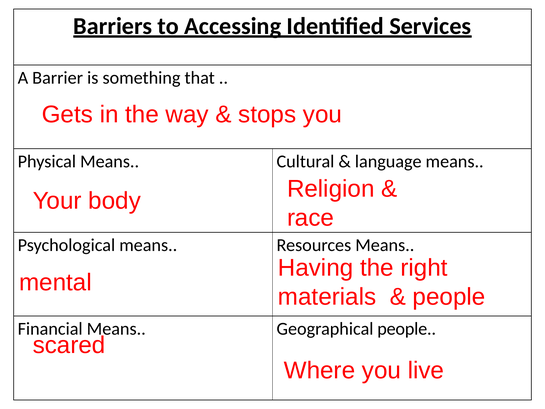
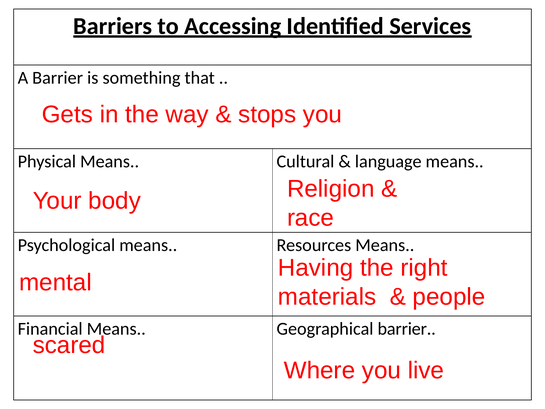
Geographical people: people -> barrier
